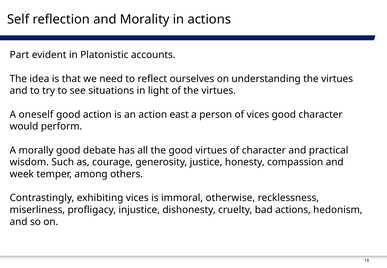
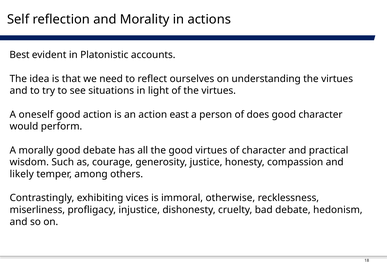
Part: Part -> Best
of vices: vices -> does
week: week -> likely
bad actions: actions -> debate
